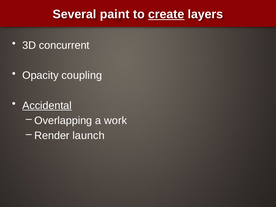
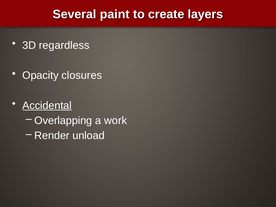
create underline: present -> none
concurrent: concurrent -> regardless
coupling: coupling -> closures
launch: launch -> unload
